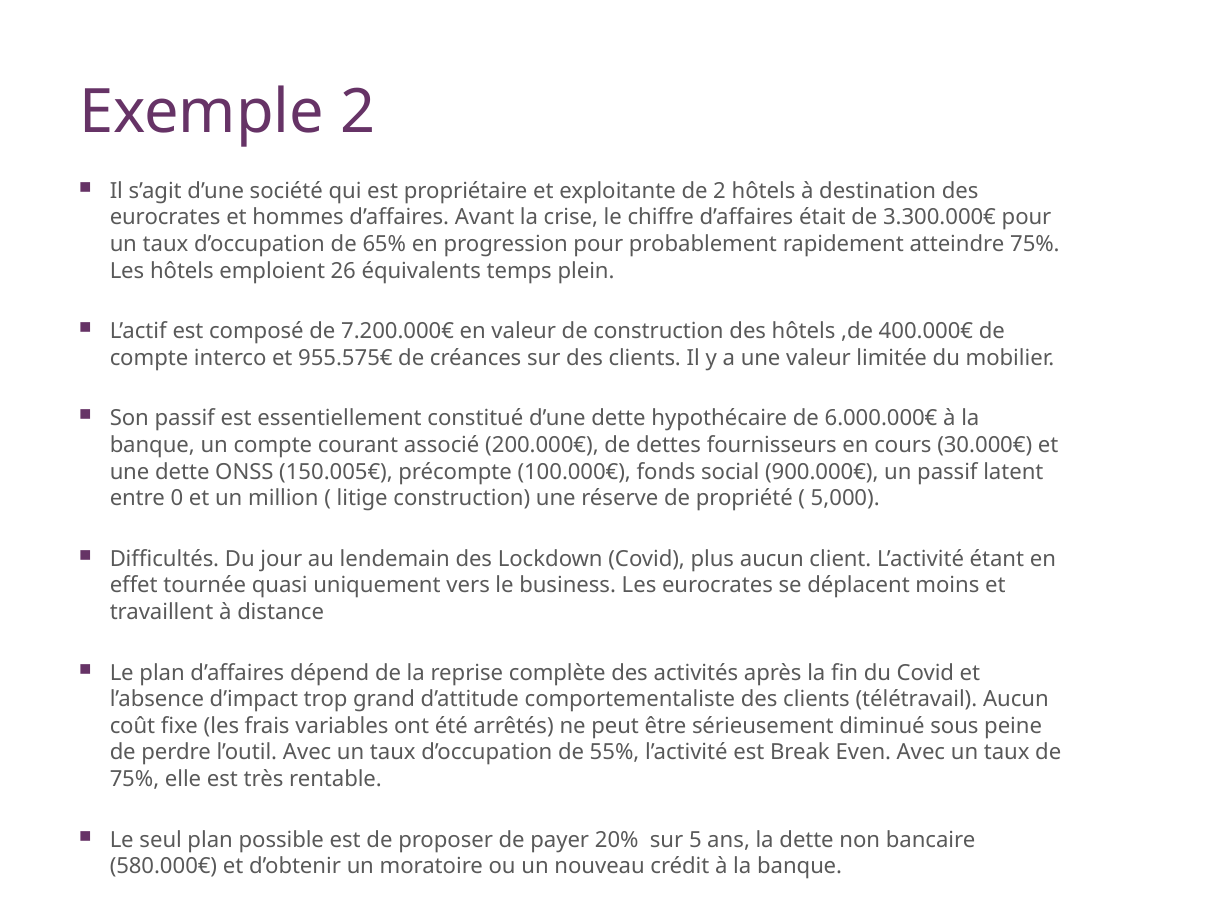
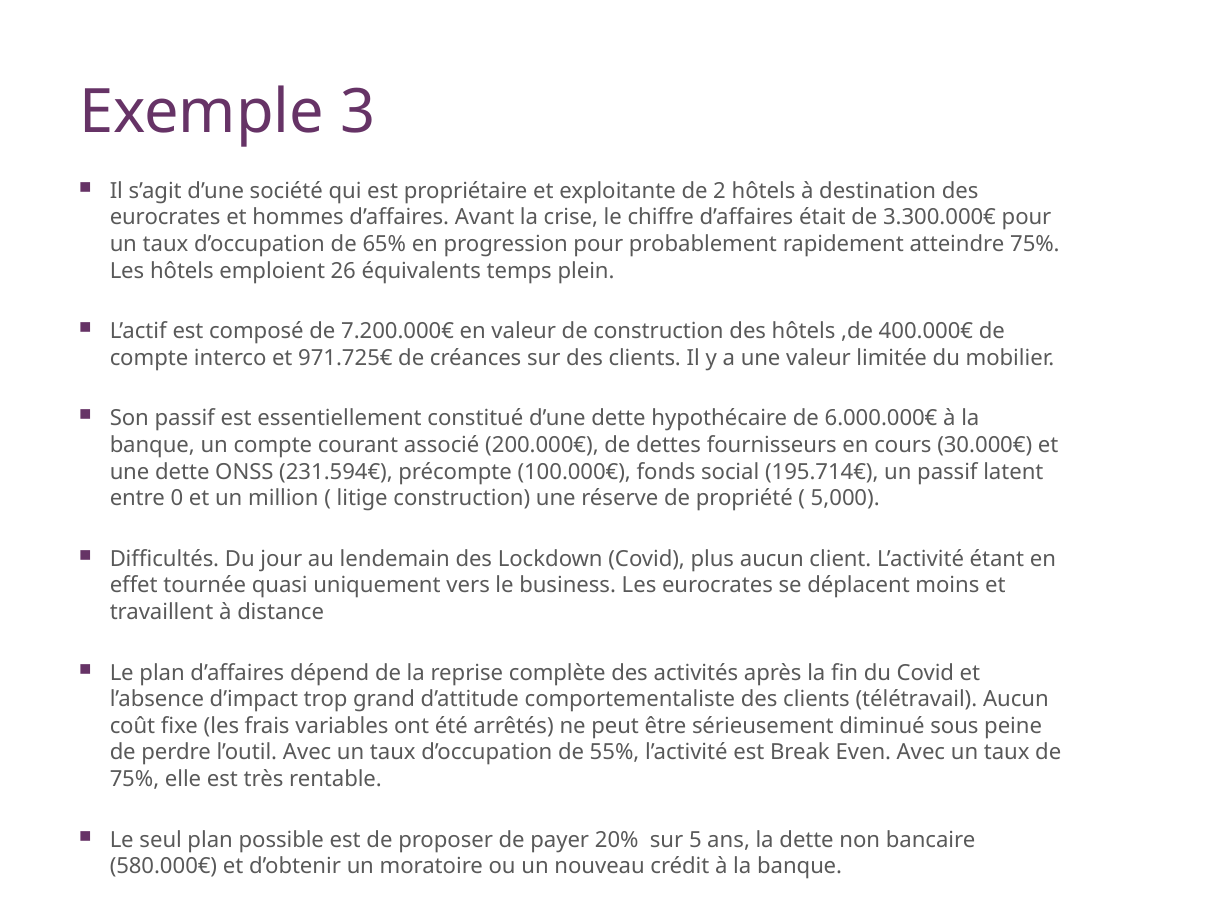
Exemple 2: 2 -> 3
955.575€: 955.575€ -> 971.725€
150.005€: 150.005€ -> 231.594€
900.000€: 900.000€ -> 195.714€
